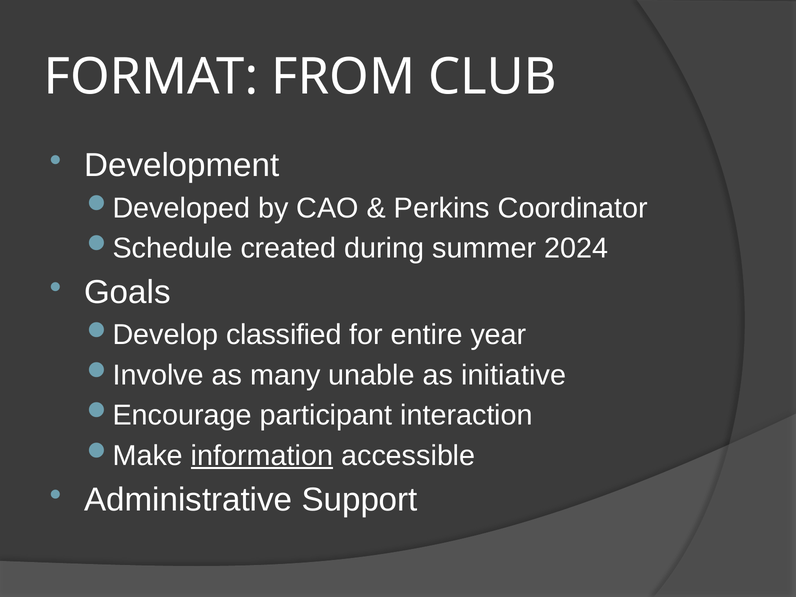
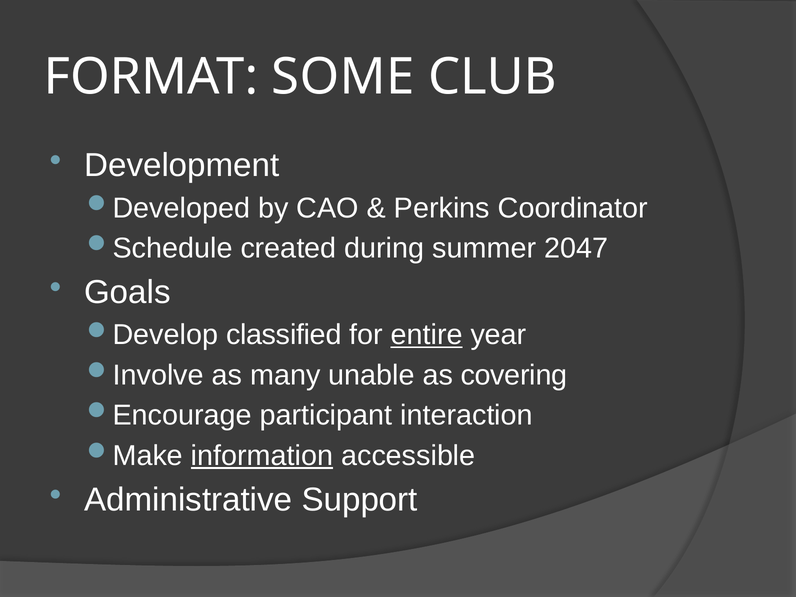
FROM: FROM -> SOME
2024: 2024 -> 2047
entire underline: none -> present
initiative: initiative -> covering
